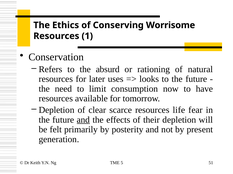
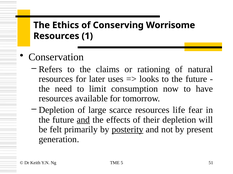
absurd: absurd -> claims
clear: clear -> large
posterity underline: none -> present
